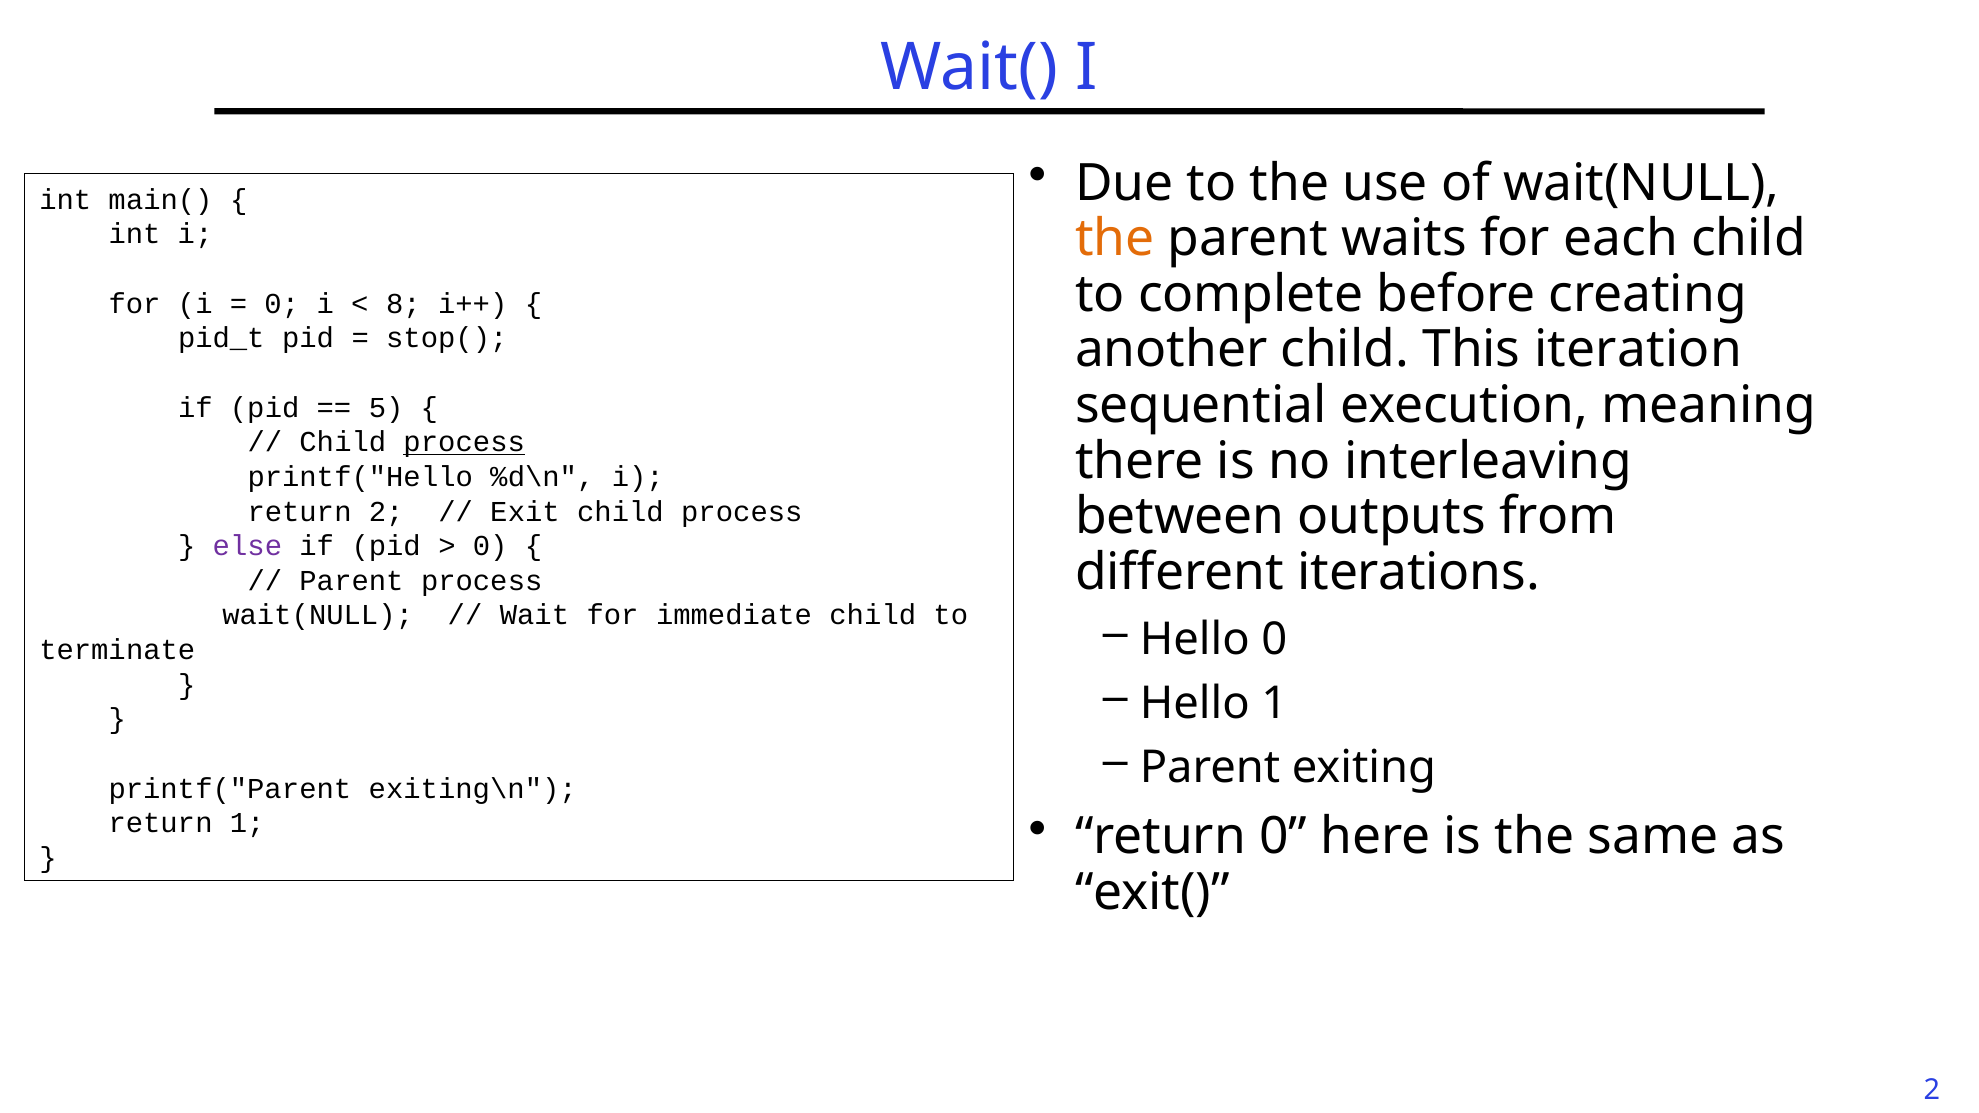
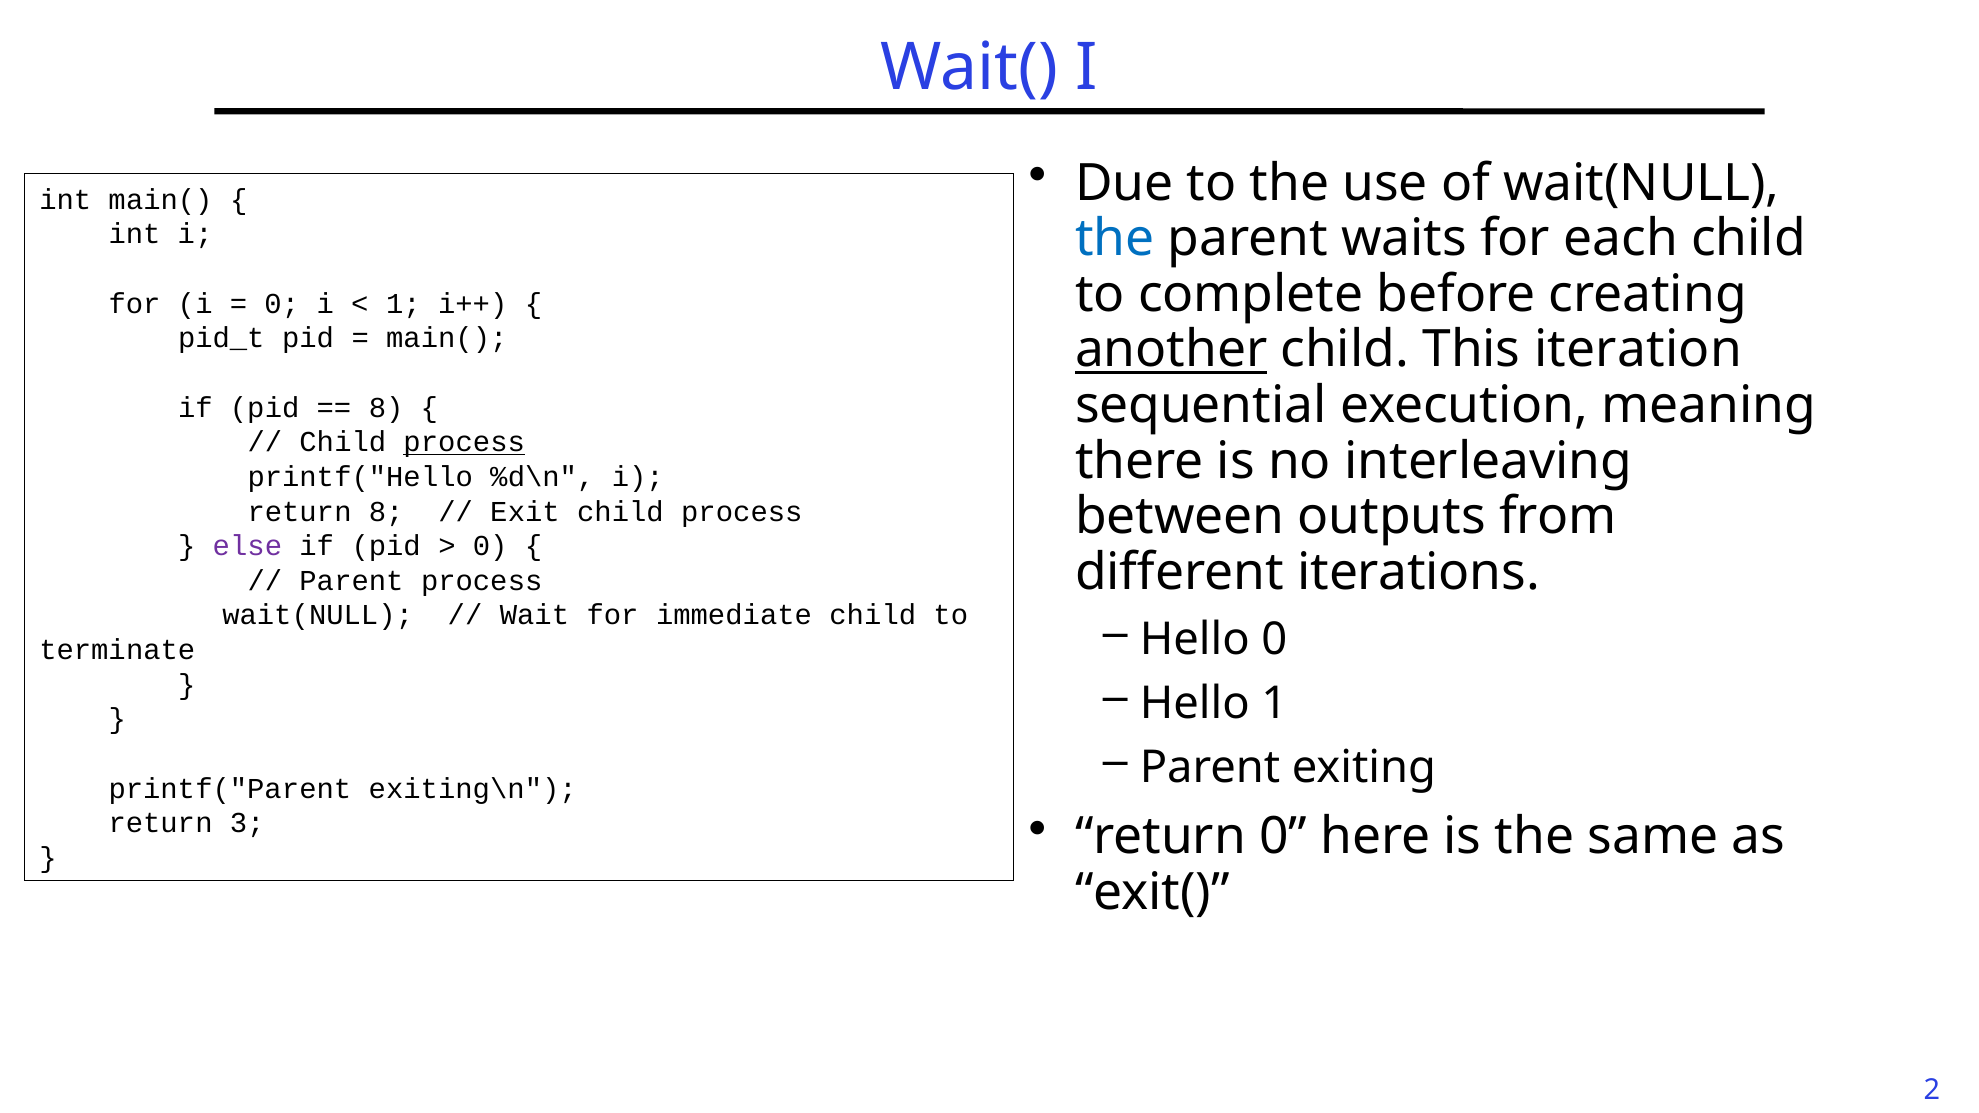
the at (1115, 239) colour: orange -> blue
8 at (403, 304): 8 -> 1
stop( at (447, 338): stop( -> main(
another underline: none -> present
5 at (386, 408): 5 -> 8
return 2: 2 -> 8
return 1: 1 -> 3
